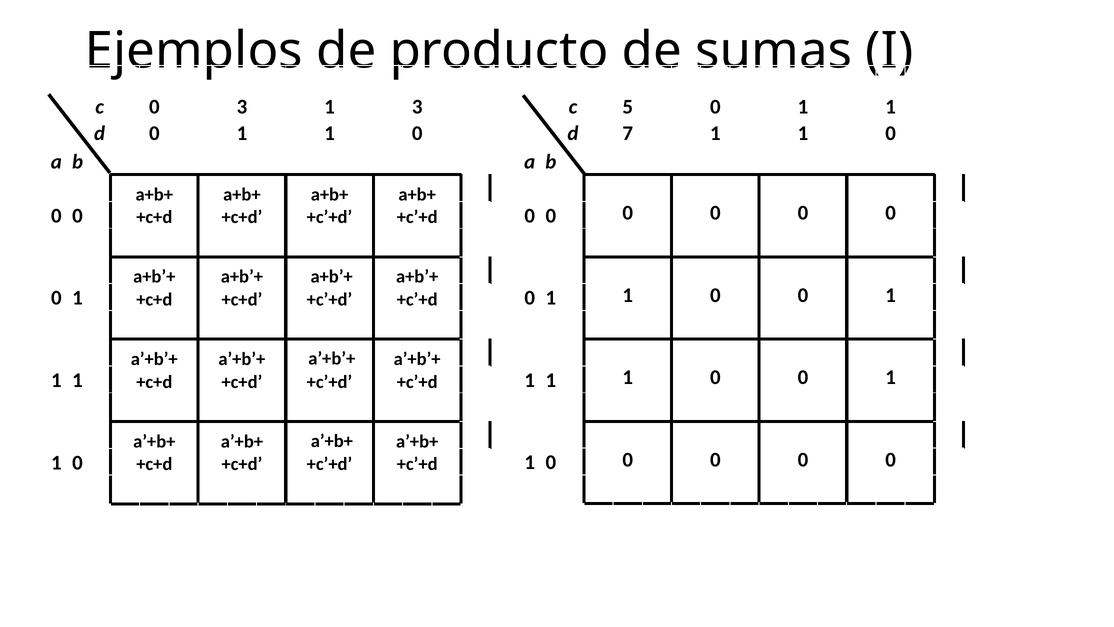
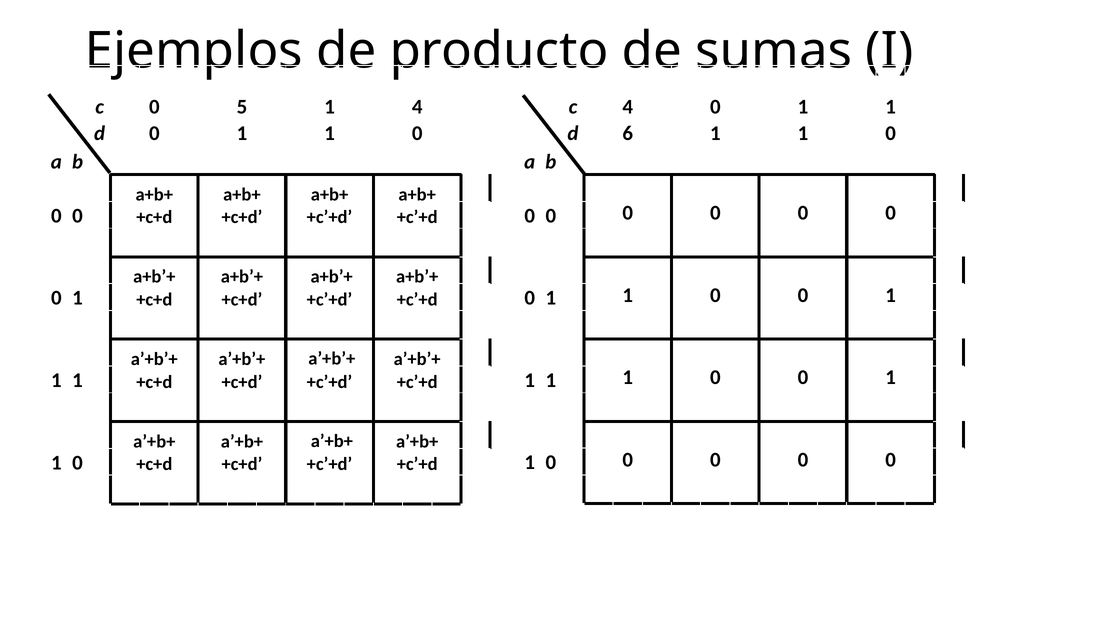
0 3: 3 -> 5
1 3: 3 -> 4
5 at (628, 107): 5 -> 4
7: 7 -> 6
